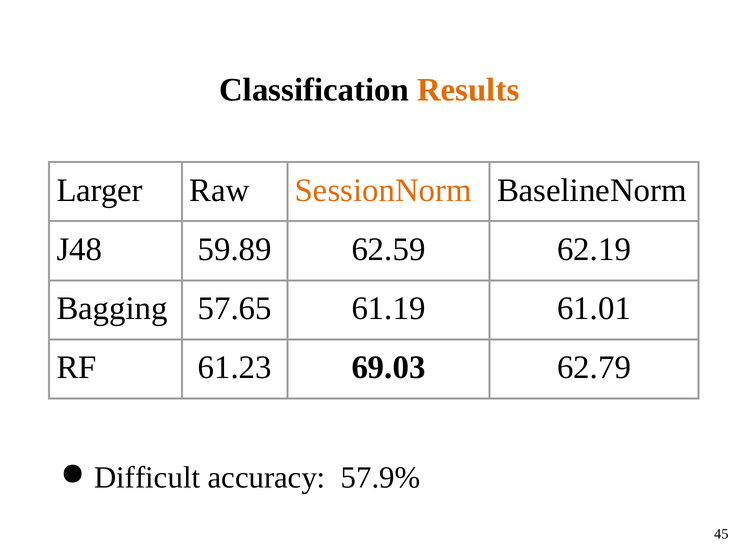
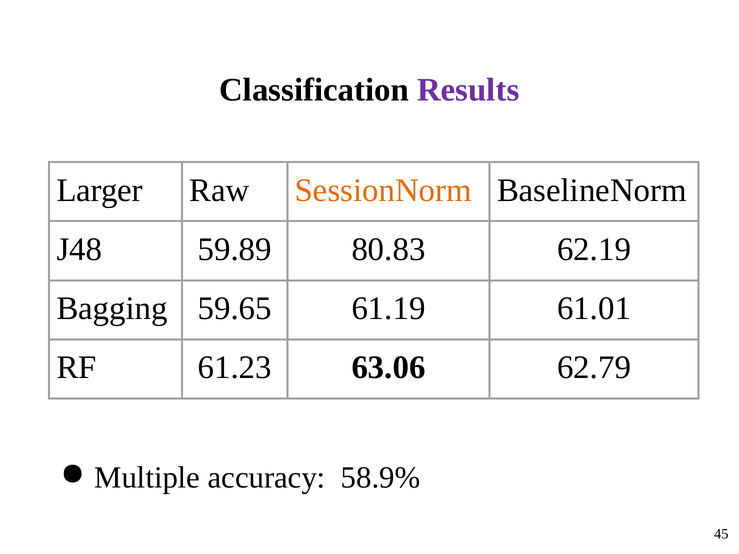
Results colour: orange -> purple
62.59: 62.59 -> 80.83
57.65: 57.65 -> 59.65
69.03: 69.03 -> 63.06
Difficult: Difficult -> Multiple
57.9%: 57.9% -> 58.9%
